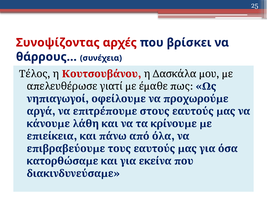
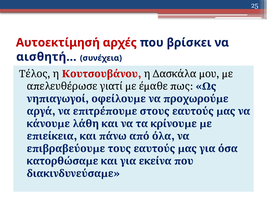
Συνοψίζοντας: Συνοψίζοντας -> Αυτοεκτίμησή
θάρρους…: θάρρους… -> αισθητή…
